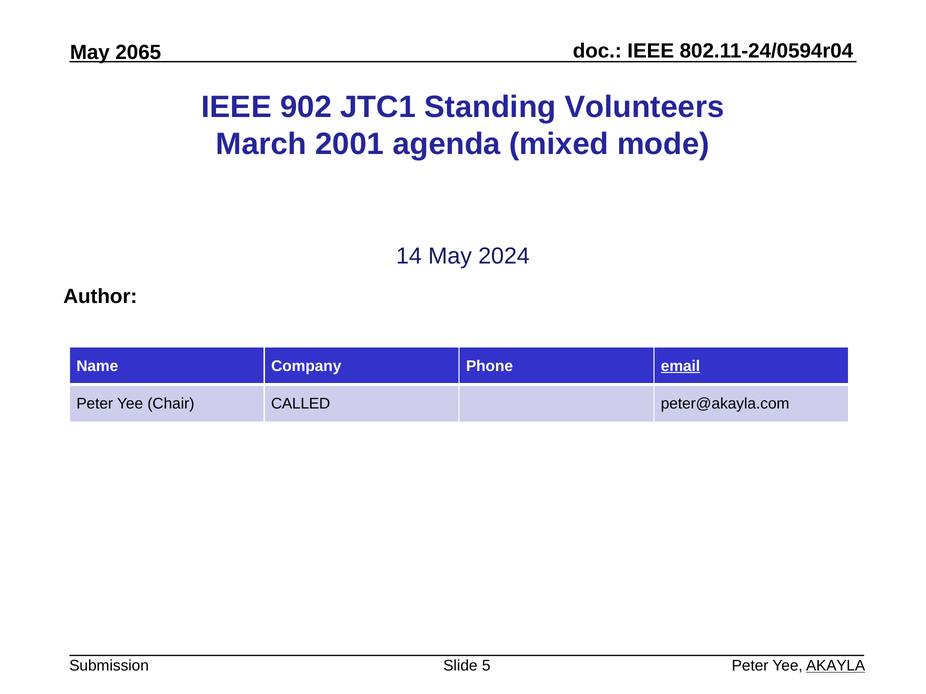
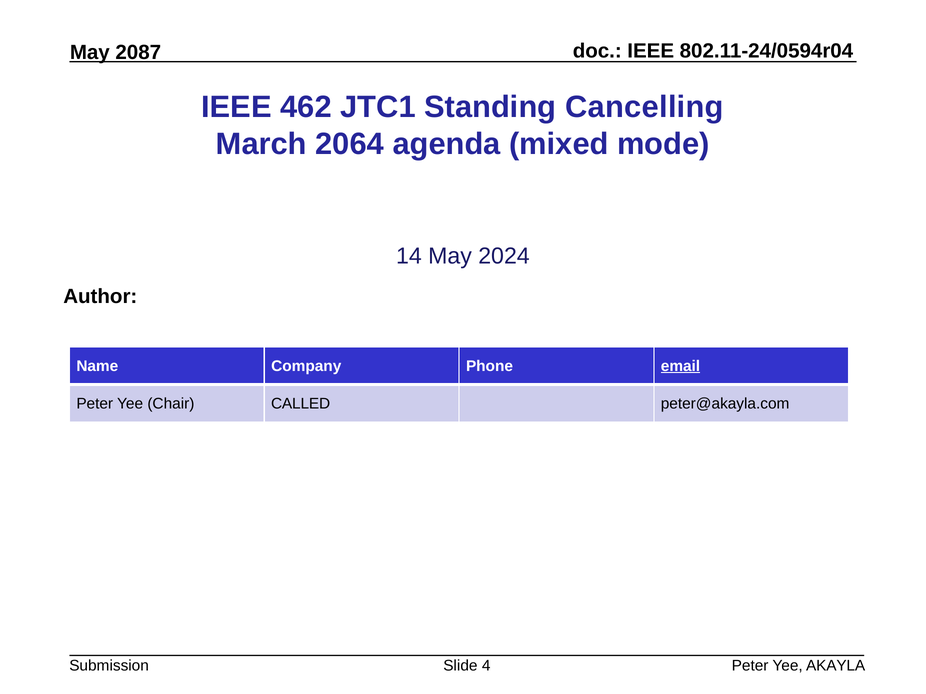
2065: 2065 -> 2087
902: 902 -> 462
Volunteers: Volunteers -> Cancelling
2001: 2001 -> 2064
5: 5 -> 4
AKAYLA underline: present -> none
